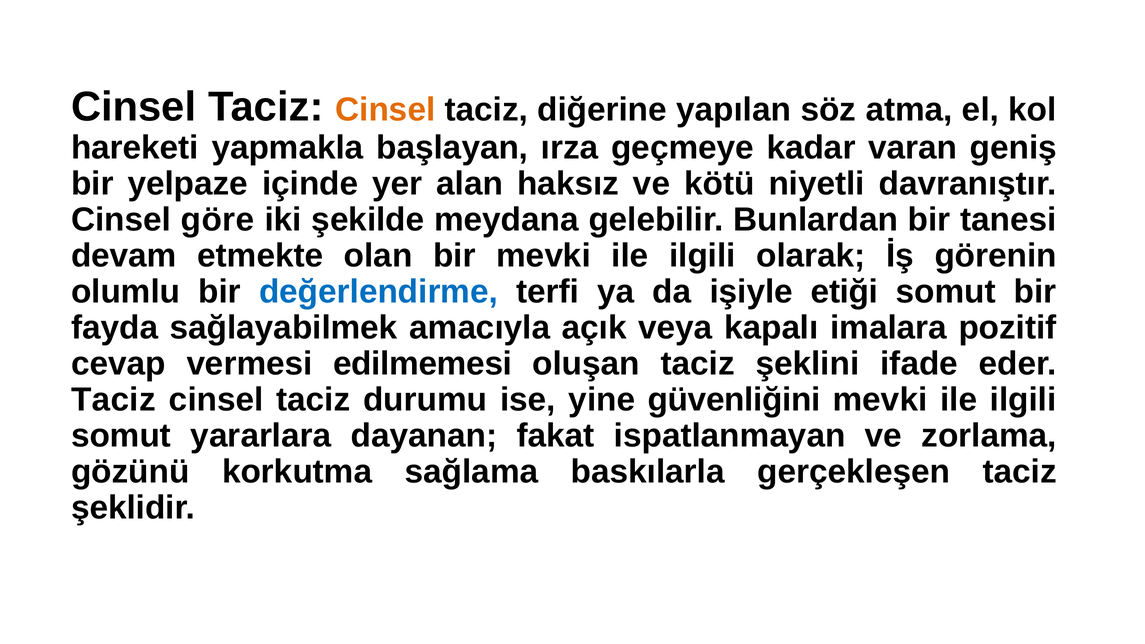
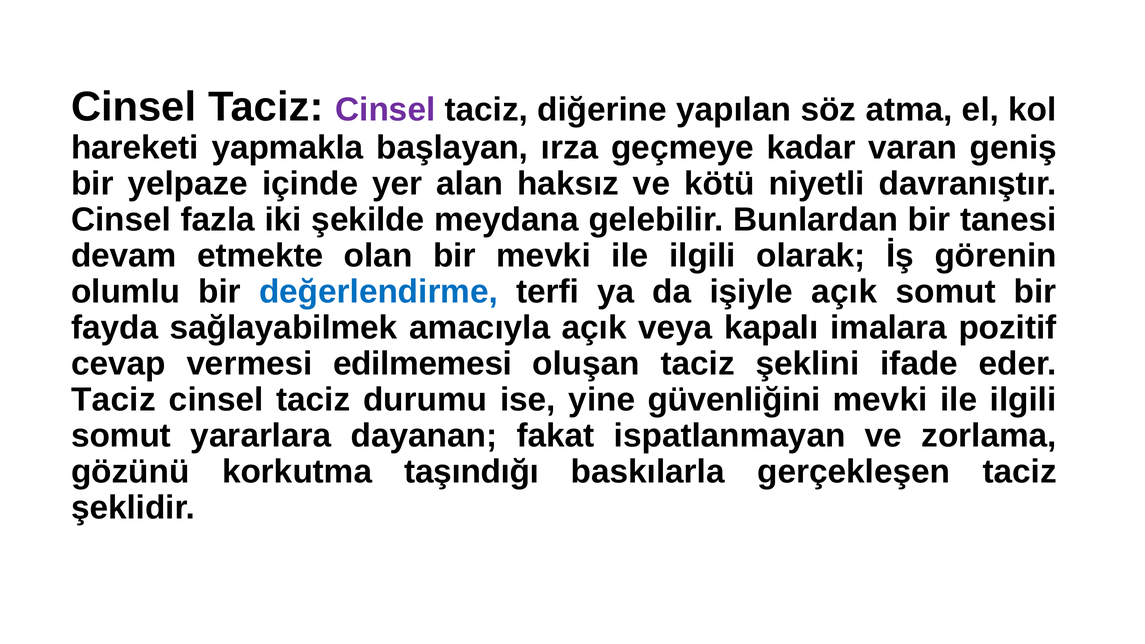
Cinsel at (385, 110) colour: orange -> purple
göre: göre -> fazla
işiyle etiği: etiği -> açık
sağlama: sağlama -> taşındığı
